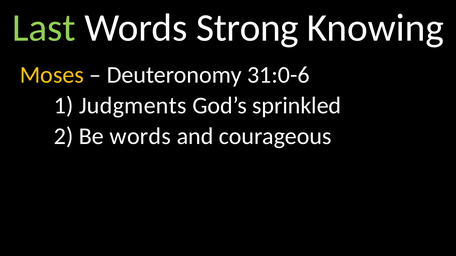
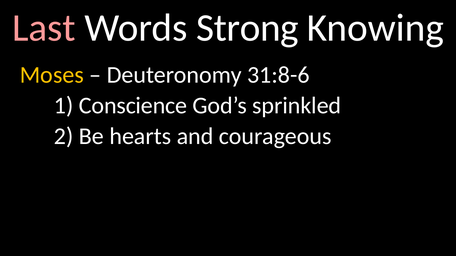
Last colour: light green -> pink
31:0-6: 31:0-6 -> 31:8-6
Judgments: Judgments -> Conscience
Be words: words -> hearts
